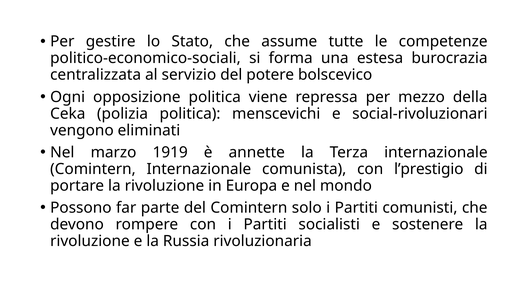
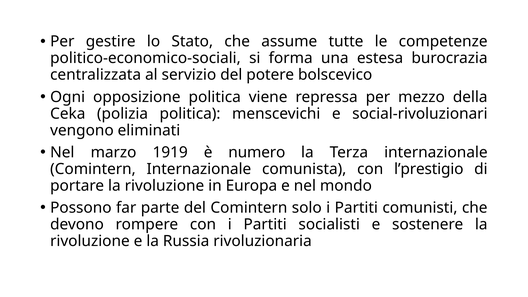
annette: annette -> numero
